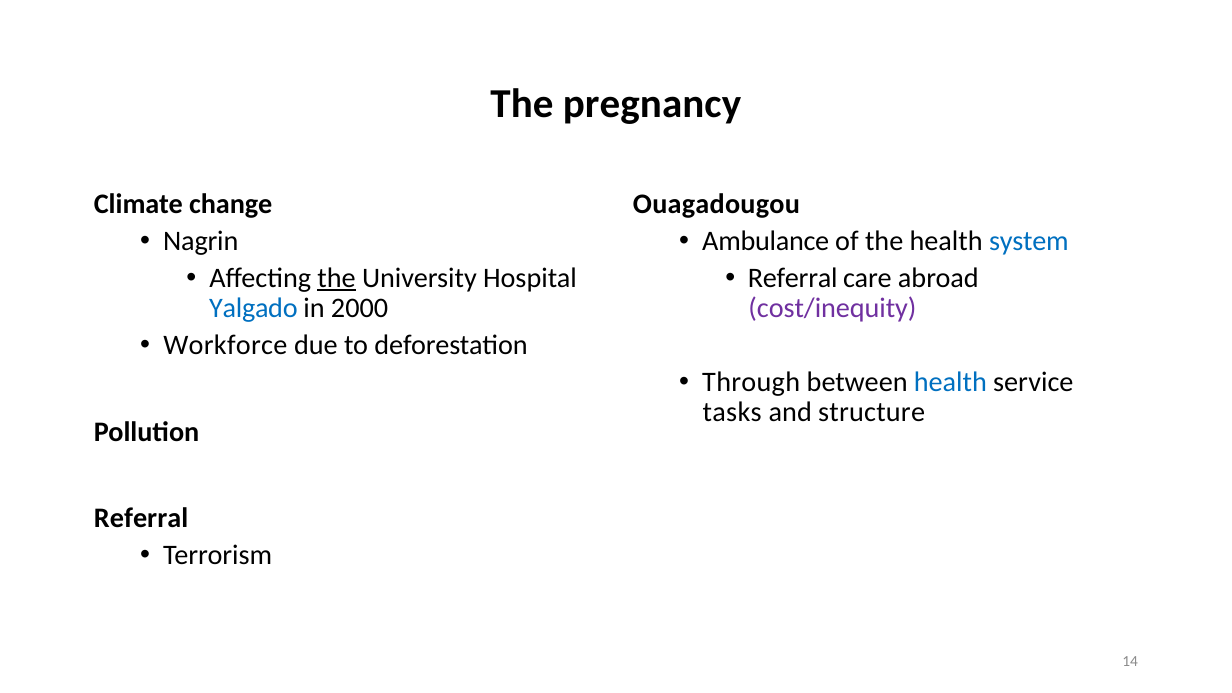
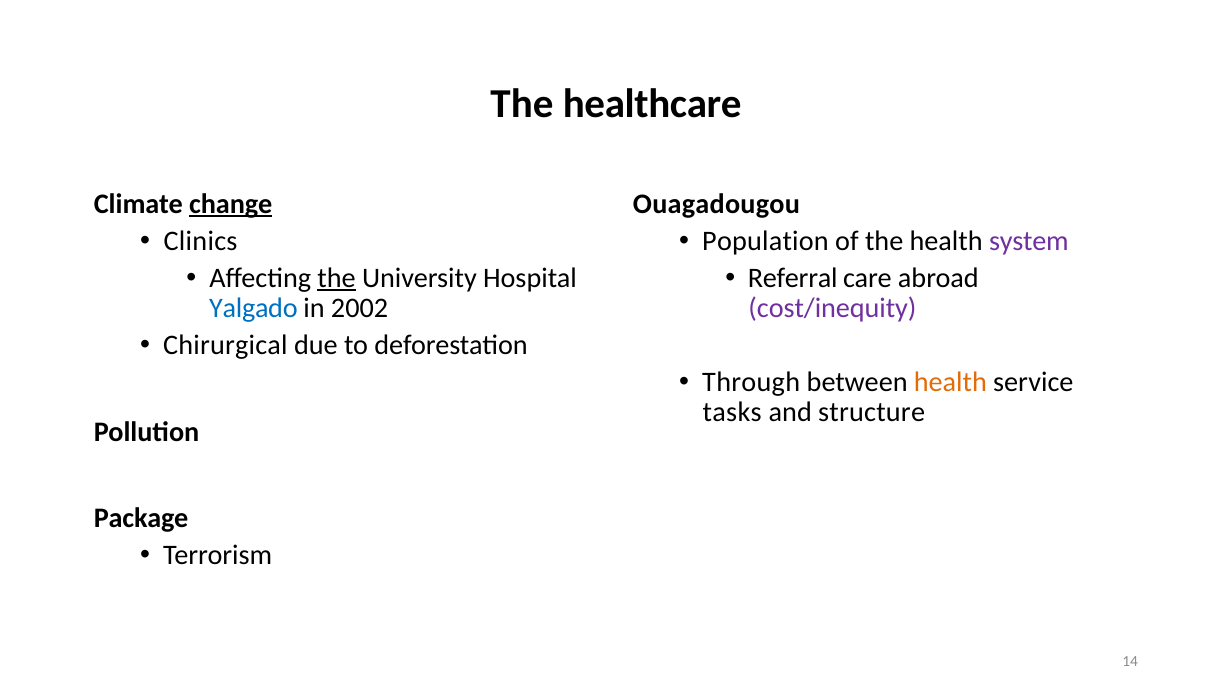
pregnancy: pregnancy -> healthcare
change underline: none -> present
Nagrin: Nagrin -> Clinics
Ambulance: Ambulance -> Population
system colour: blue -> purple
2000: 2000 -> 2002
Workforce: Workforce -> Chirurgical
health at (950, 382) colour: blue -> orange
Referral at (141, 519): Referral -> Package
